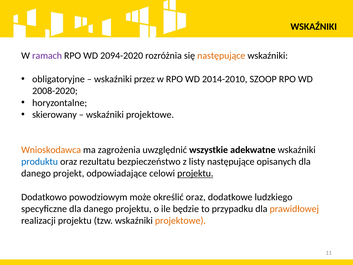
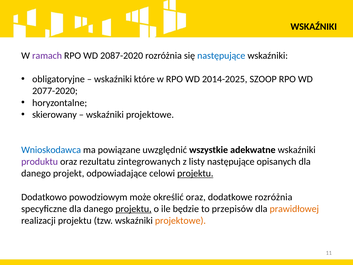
2094-2020: 2094-2020 -> 2087-2020
następujące at (221, 56) colour: orange -> blue
przez: przez -> które
2014-2010: 2014-2010 -> 2014-2025
2008-2020: 2008-2020 -> 2077-2020
Wnioskodawca colour: orange -> blue
zagrożenia: zagrożenia -> powiązane
produktu colour: blue -> purple
bezpieczeństwo: bezpieczeństwo -> zintegrowanych
dodatkowe ludzkiego: ludzkiego -> rozróżnia
projektu at (133, 209) underline: none -> present
przypadku: przypadku -> przepisów
